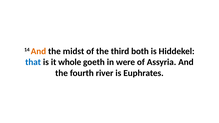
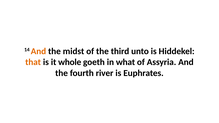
both: both -> unto
that colour: blue -> orange
were: were -> what
